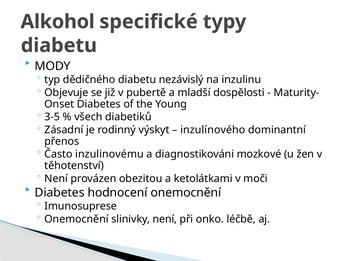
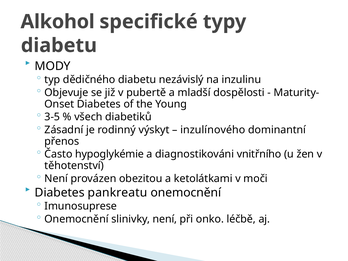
inzulinovému: inzulinovému -> hypoglykémie
mozkové: mozkové -> vnitřního
hodnocení: hodnocení -> pankreatu
